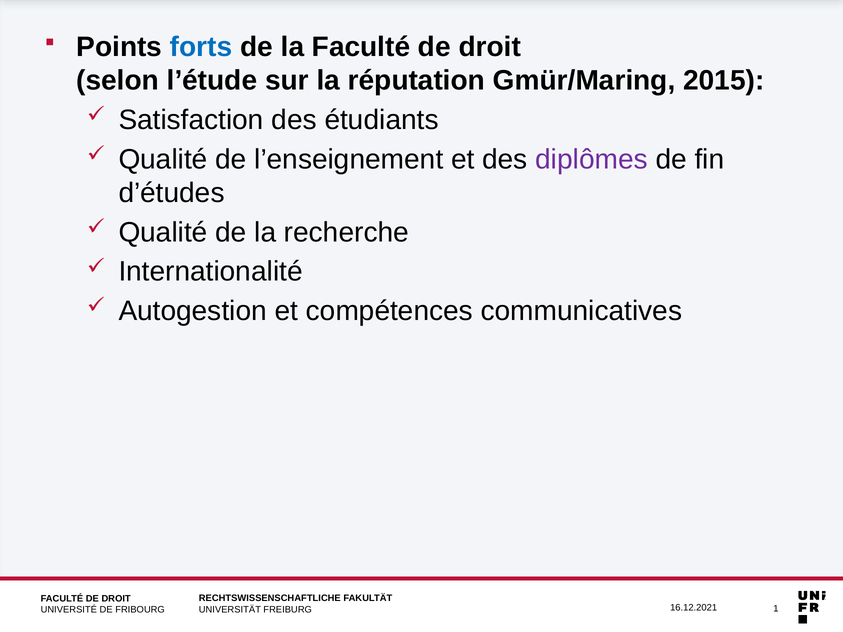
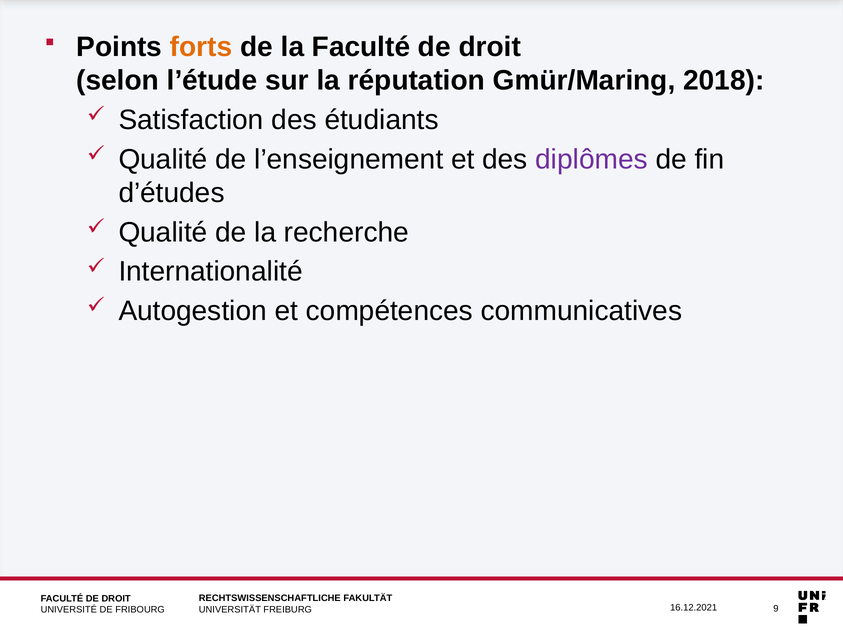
forts colour: blue -> orange
2015: 2015 -> 2018
1: 1 -> 9
